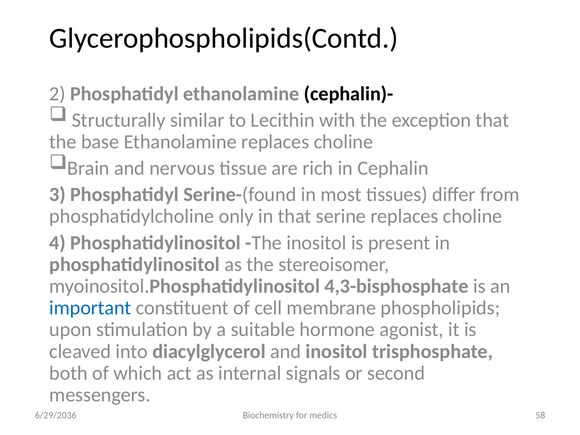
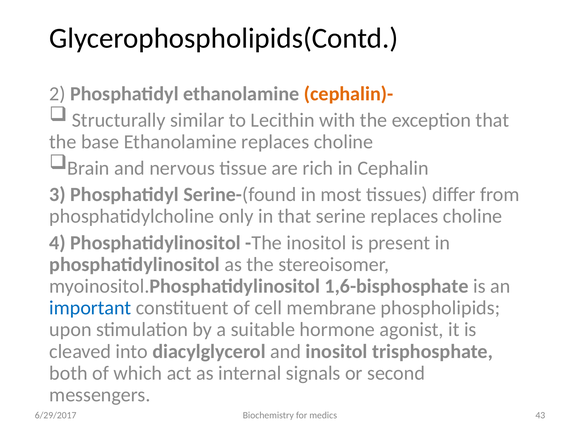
cephalin)- colour: black -> orange
4,3-bisphosphate: 4,3-bisphosphate -> 1,6-bisphosphate
58: 58 -> 43
6/29/2036: 6/29/2036 -> 6/29/2017
